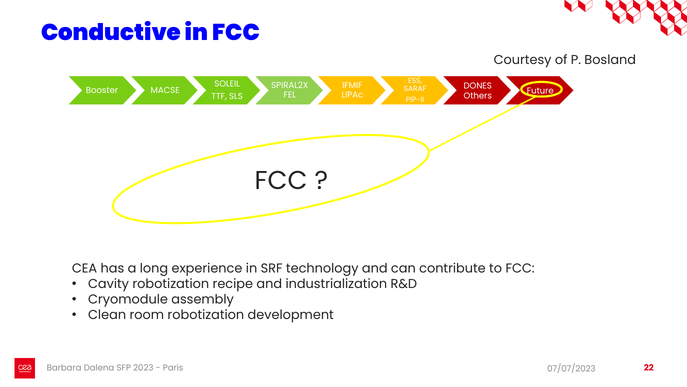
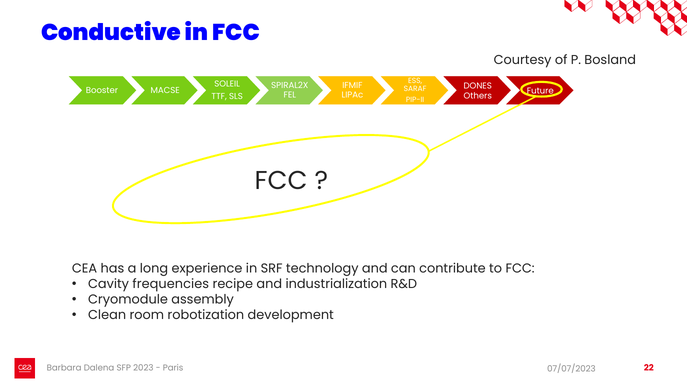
Cavity robotization: robotization -> frequencies
